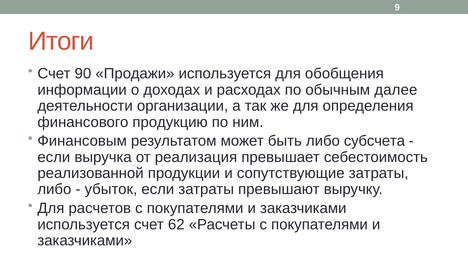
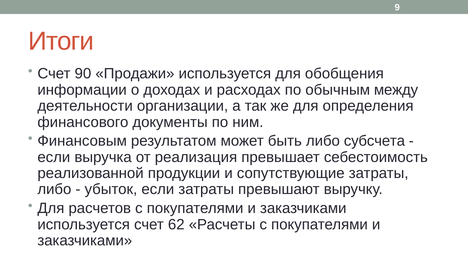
далее: далее -> между
продукцию: продукцию -> документы
